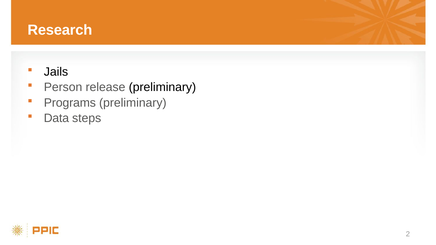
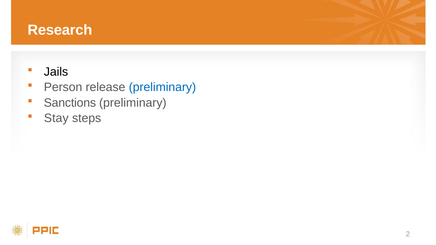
preliminary at (162, 87) colour: black -> blue
Programs: Programs -> Sanctions
Data: Data -> Stay
